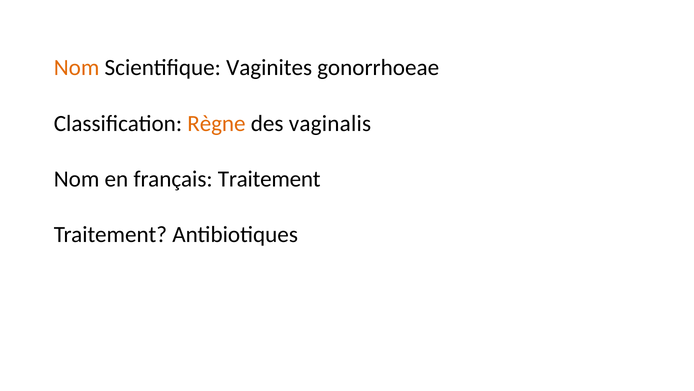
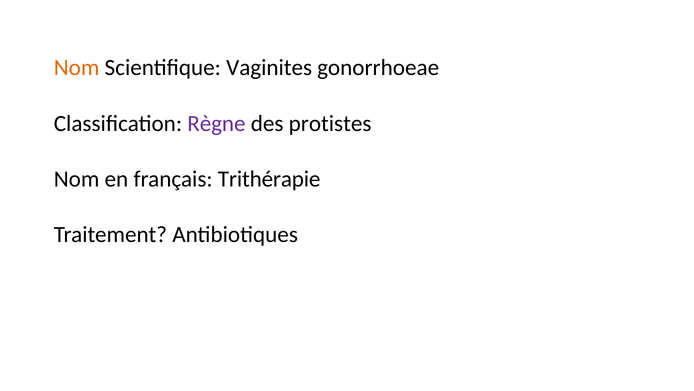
Règne colour: orange -> purple
vaginalis: vaginalis -> protistes
français Traitement: Traitement -> Trithérapie
